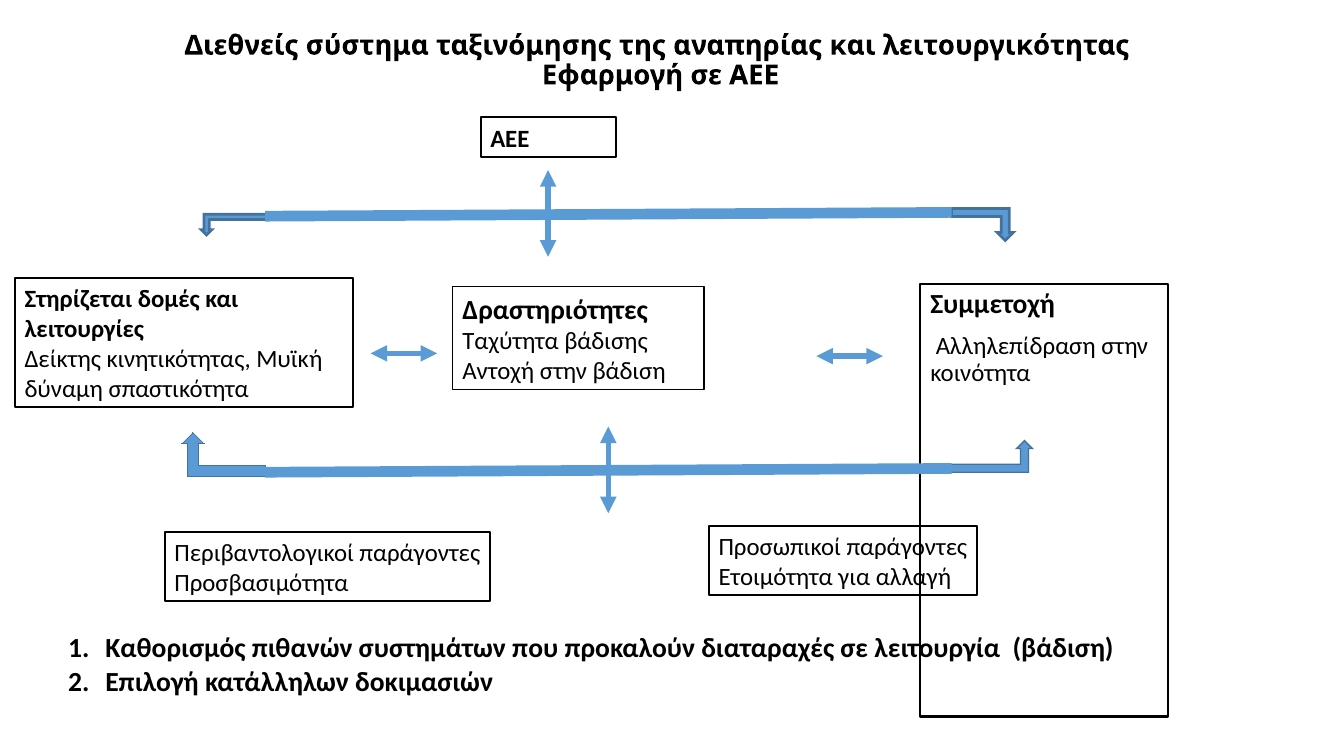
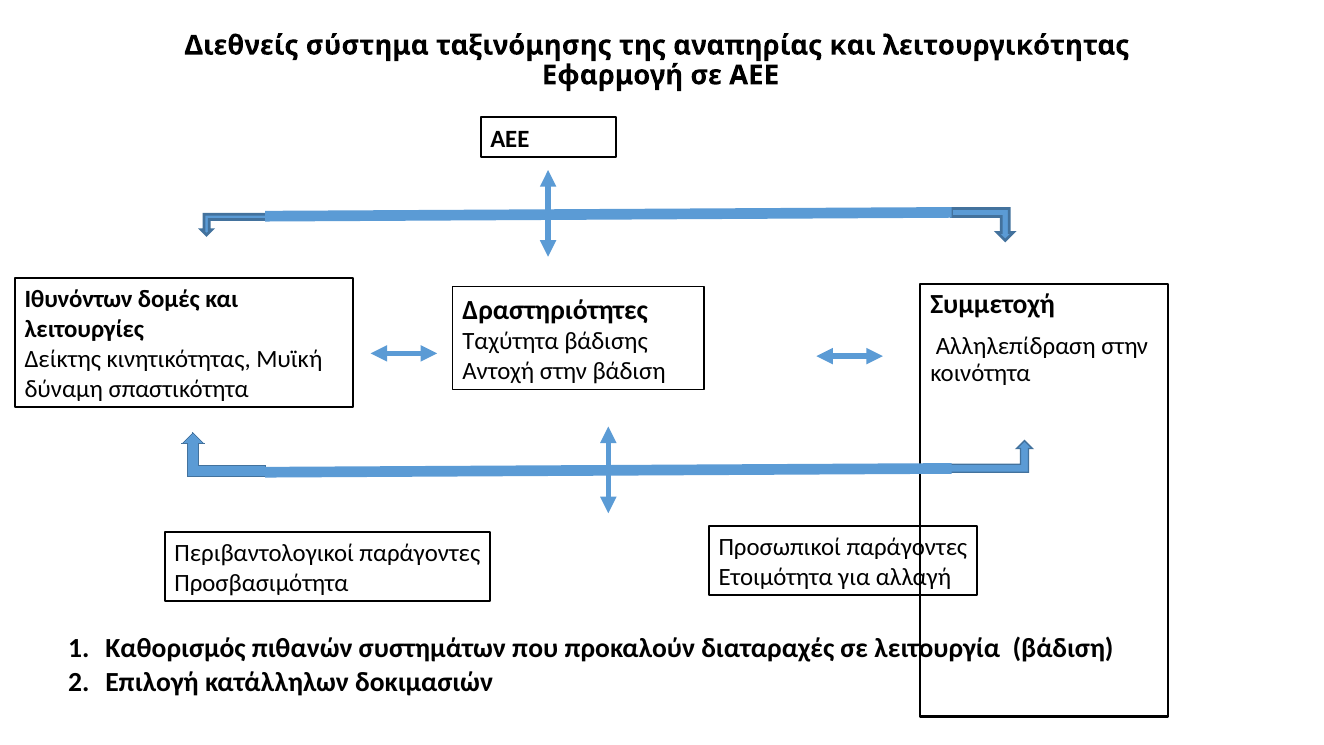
Στηρίζεται: Στηρίζεται -> Ιθυνόντων
